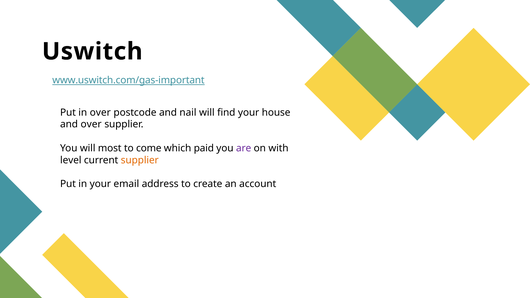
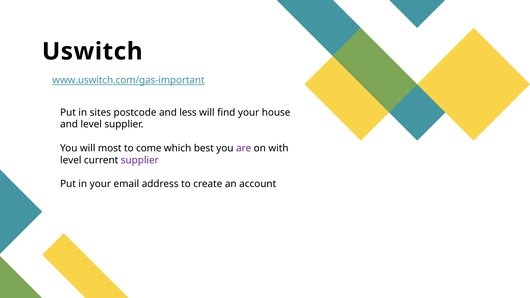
in over: over -> sites
nail: nail -> less
and over: over -> level
paid: paid -> best
supplier at (140, 160) colour: orange -> purple
